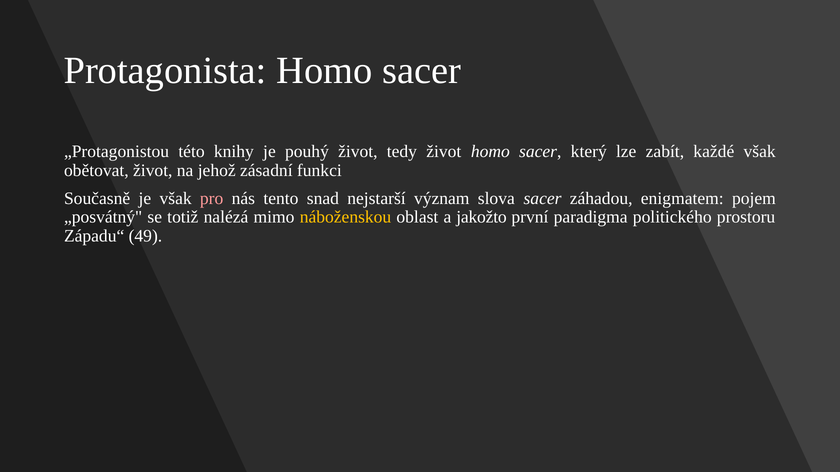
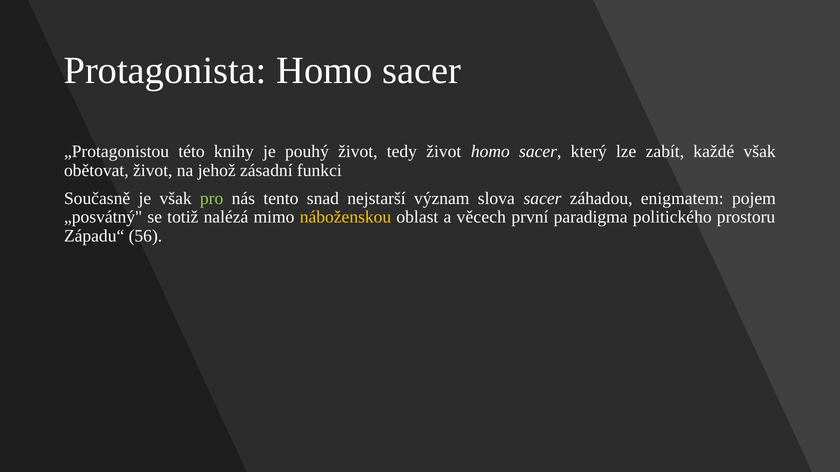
pro colour: pink -> light green
jakožto: jakožto -> věcech
49: 49 -> 56
